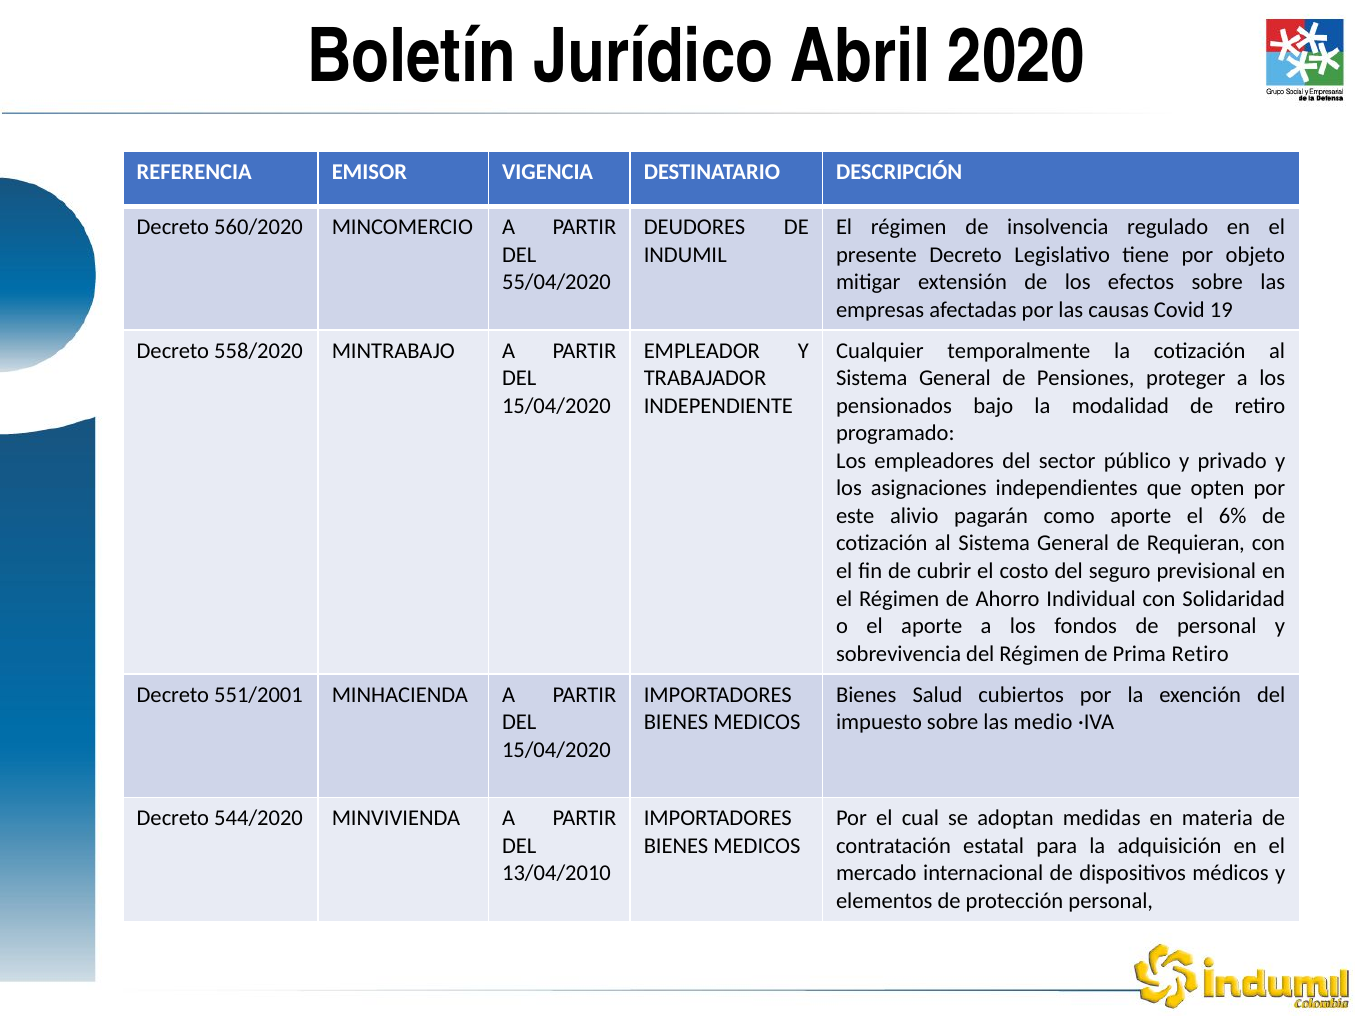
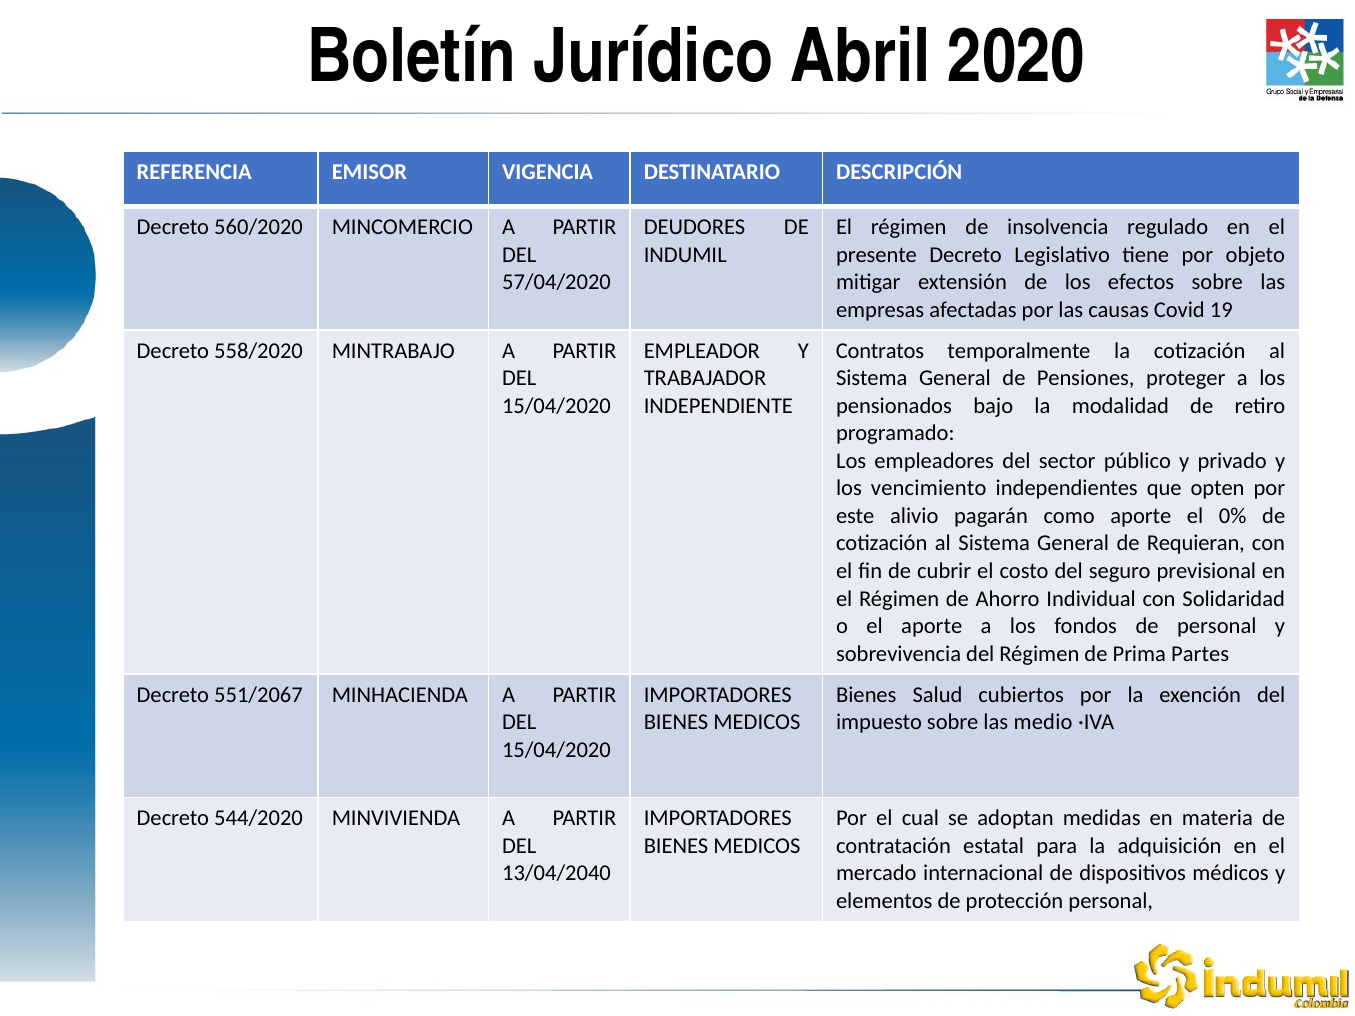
55/04/2020: 55/04/2020 -> 57/04/2020
Cualquier: Cualquier -> Contratos
asignaciones: asignaciones -> vencimiento
6%: 6% -> 0%
Prima Retiro: Retiro -> Partes
551/2001: 551/2001 -> 551/2067
13/04/2010: 13/04/2010 -> 13/04/2040
